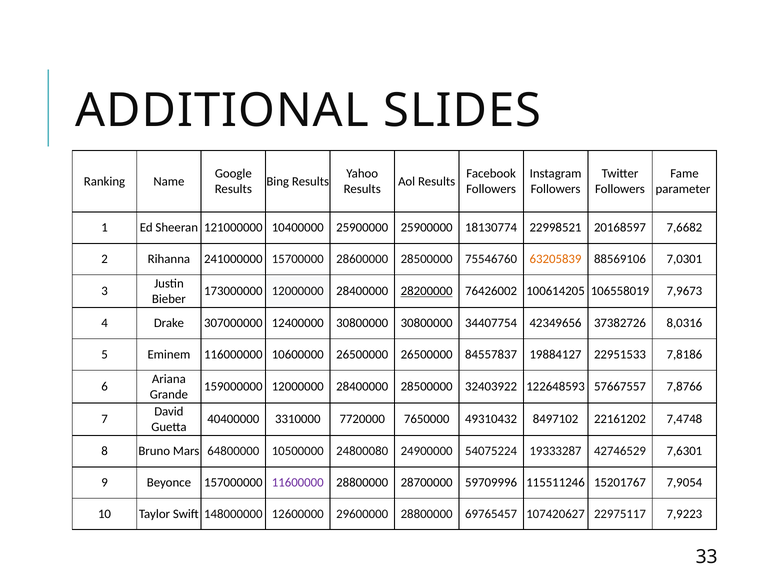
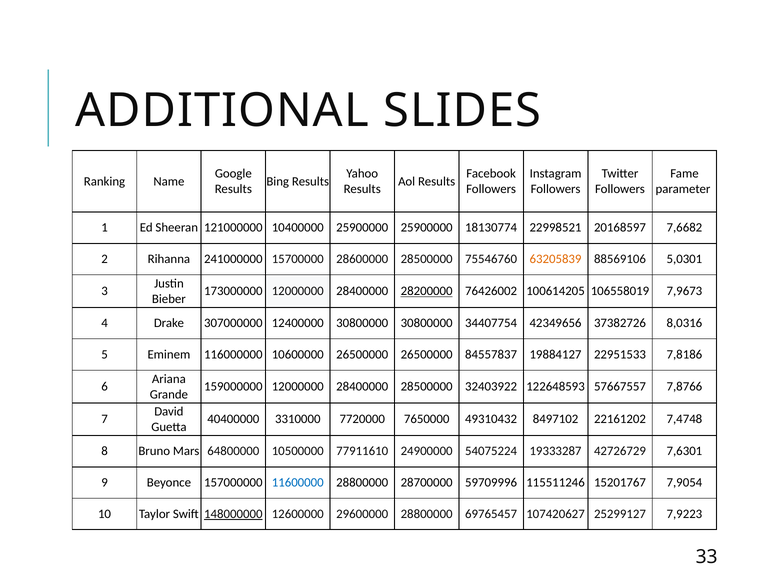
7,0301: 7,0301 -> 5,0301
24800080: 24800080 -> 77911610
42746529: 42746529 -> 42726729
11600000 colour: purple -> blue
148000000 underline: none -> present
22975117: 22975117 -> 25299127
